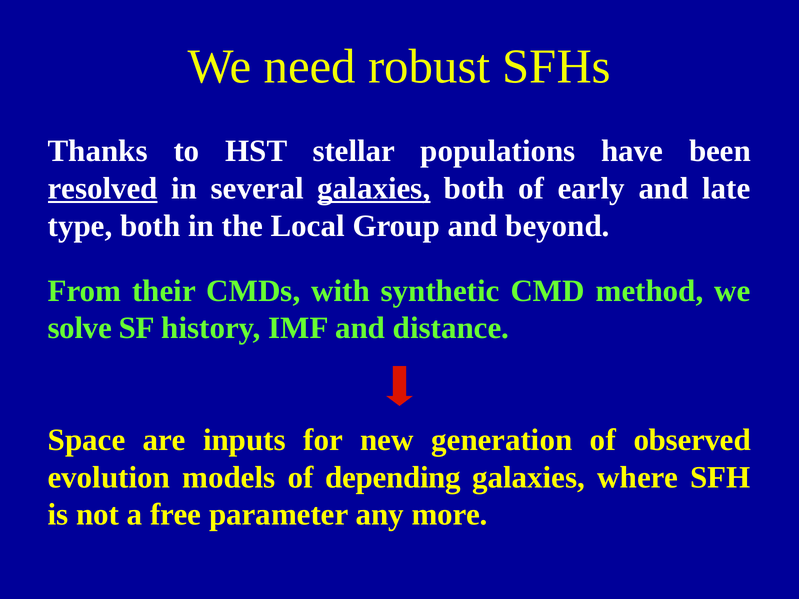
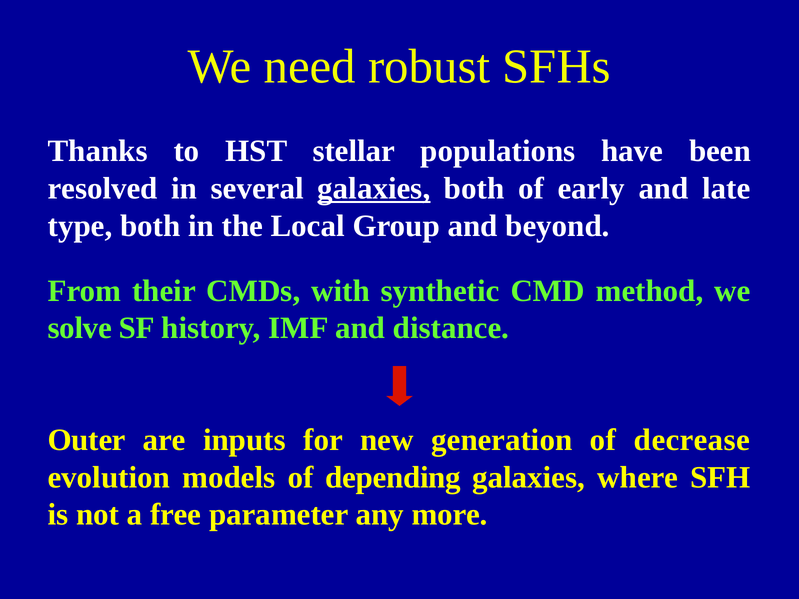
resolved underline: present -> none
Space: Space -> Outer
observed: observed -> decrease
